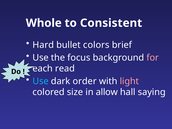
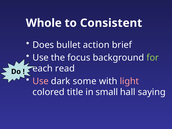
Hard: Hard -> Does
colors: colors -> action
for colour: pink -> light green
Use at (41, 81) colour: light blue -> pink
order: order -> some
size: size -> title
allow: allow -> small
